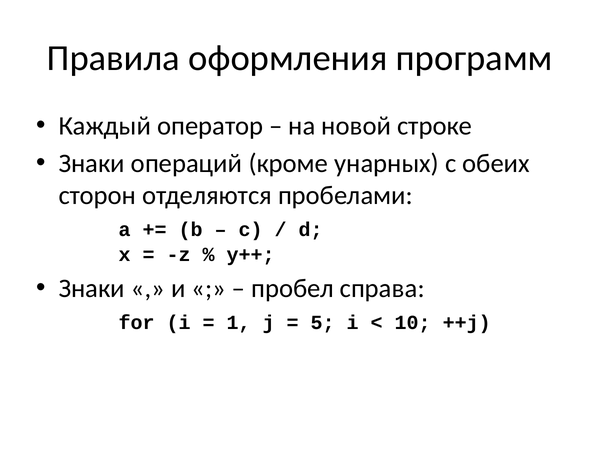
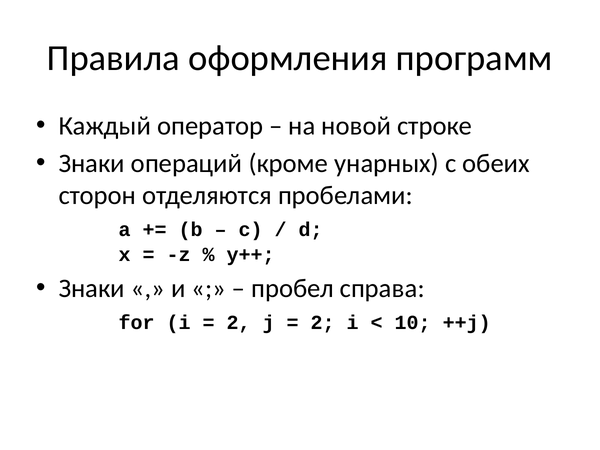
1 at (239, 323): 1 -> 2
5 at (323, 323): 5 -> 2
